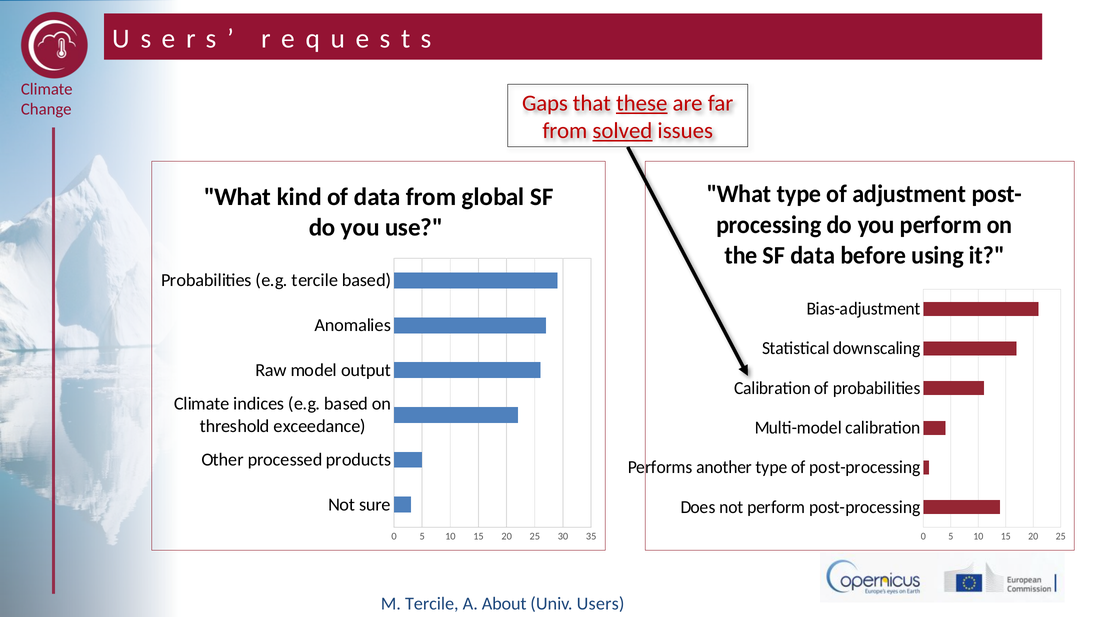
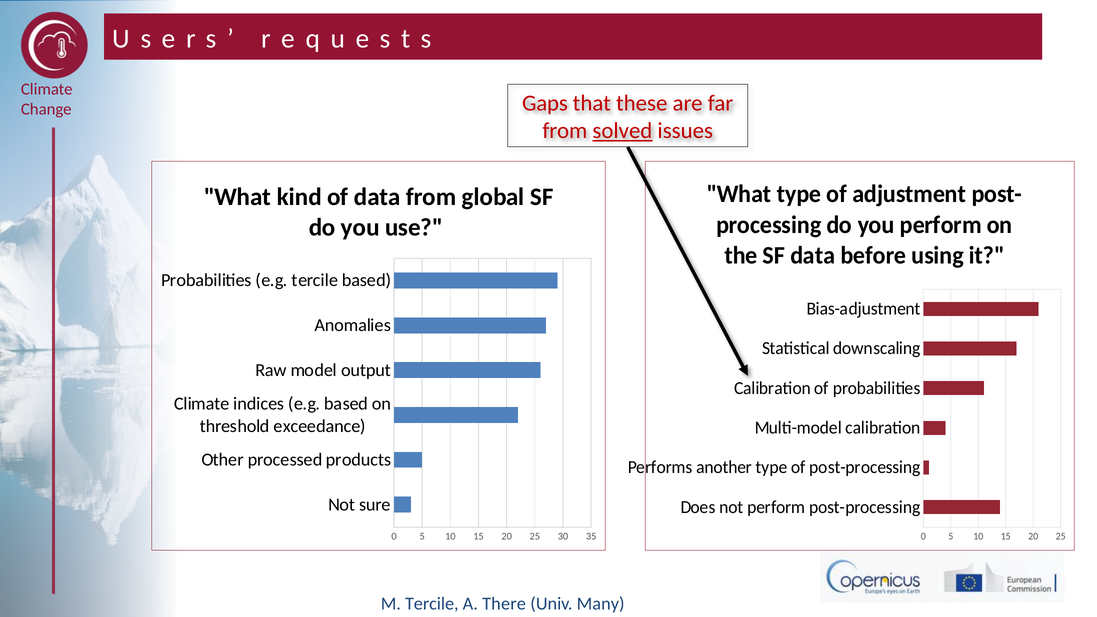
these underline: present -> none
About: About -> There
Users: Users -> Many
